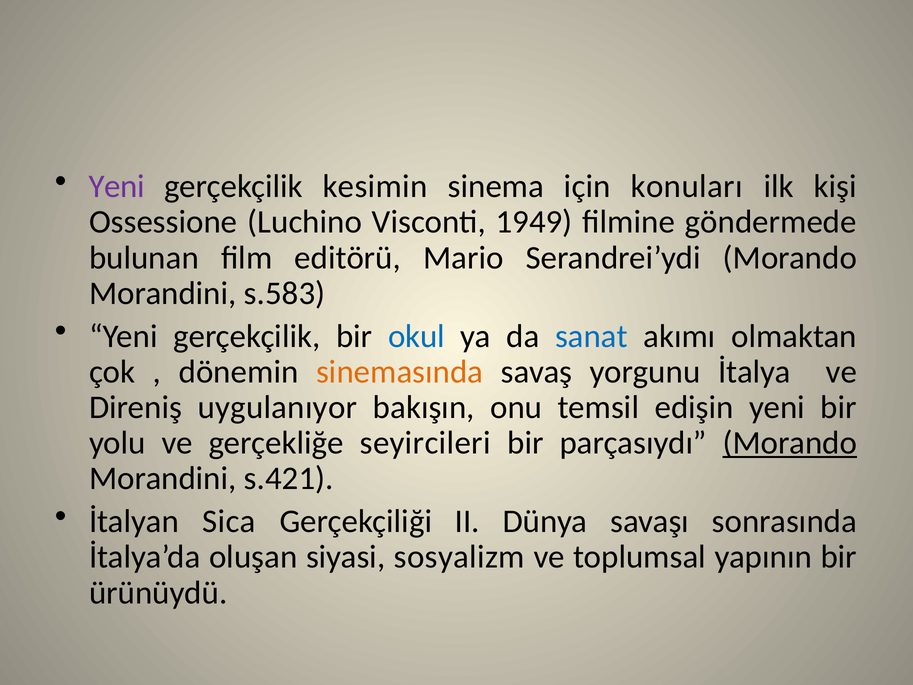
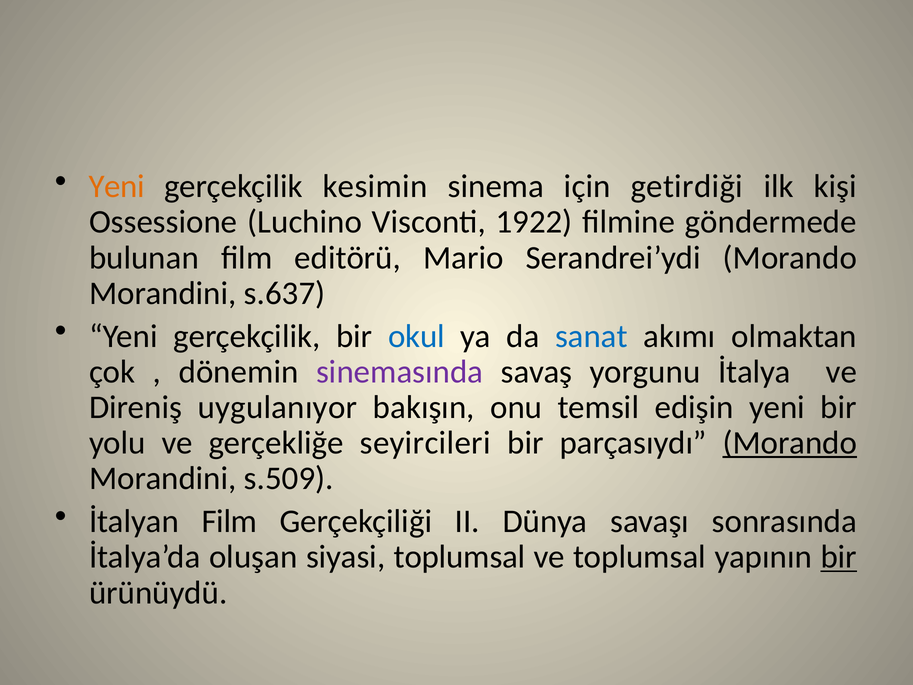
Yeni at (117, 186) colour: purple -> orange
konuları: konuları -> getirdiği
1949: 1949 -> 1922
s.583: s.583 -> s.637
sinemasında colour: orange -> purple
s.421: s.421 -> s.509
İtalyan Sica: Sica -> Film
siyasi sosyalizm: sosyalizm -> toplumsal
bir at (839, 557) underline: none -> present
